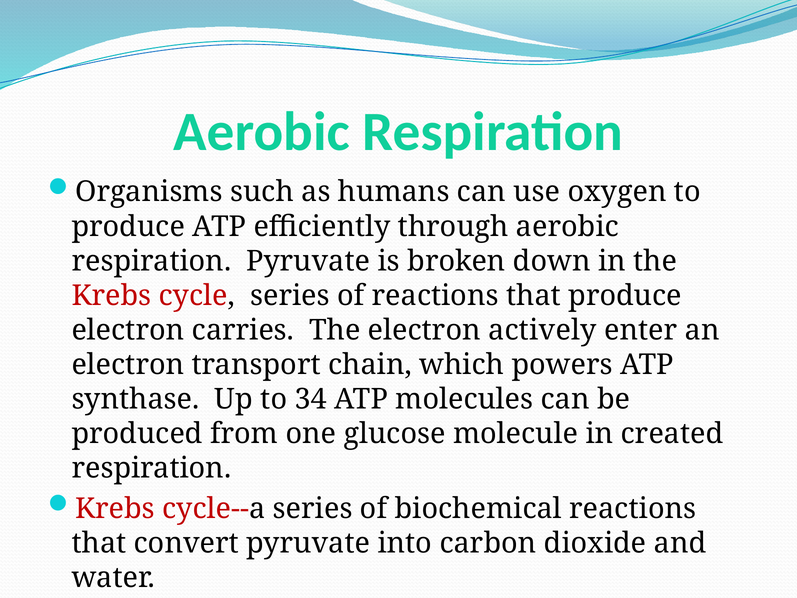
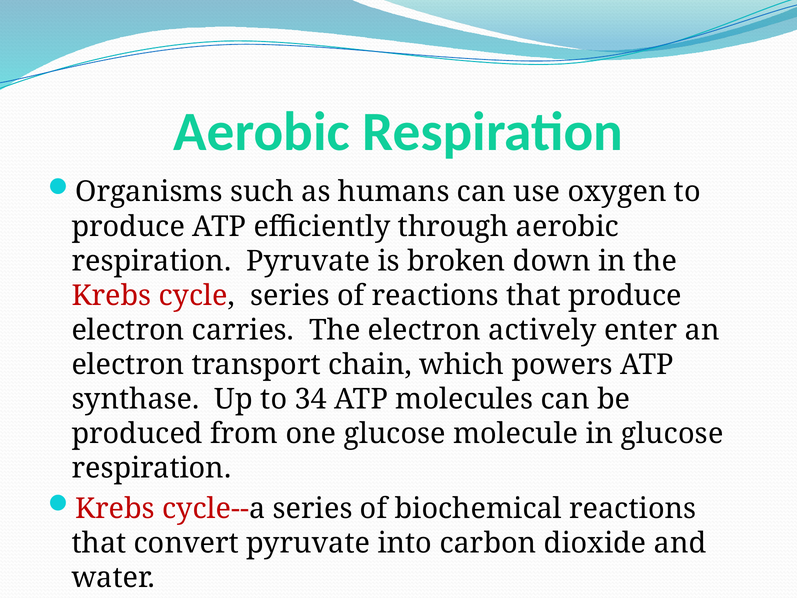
in created: created -> glucose
